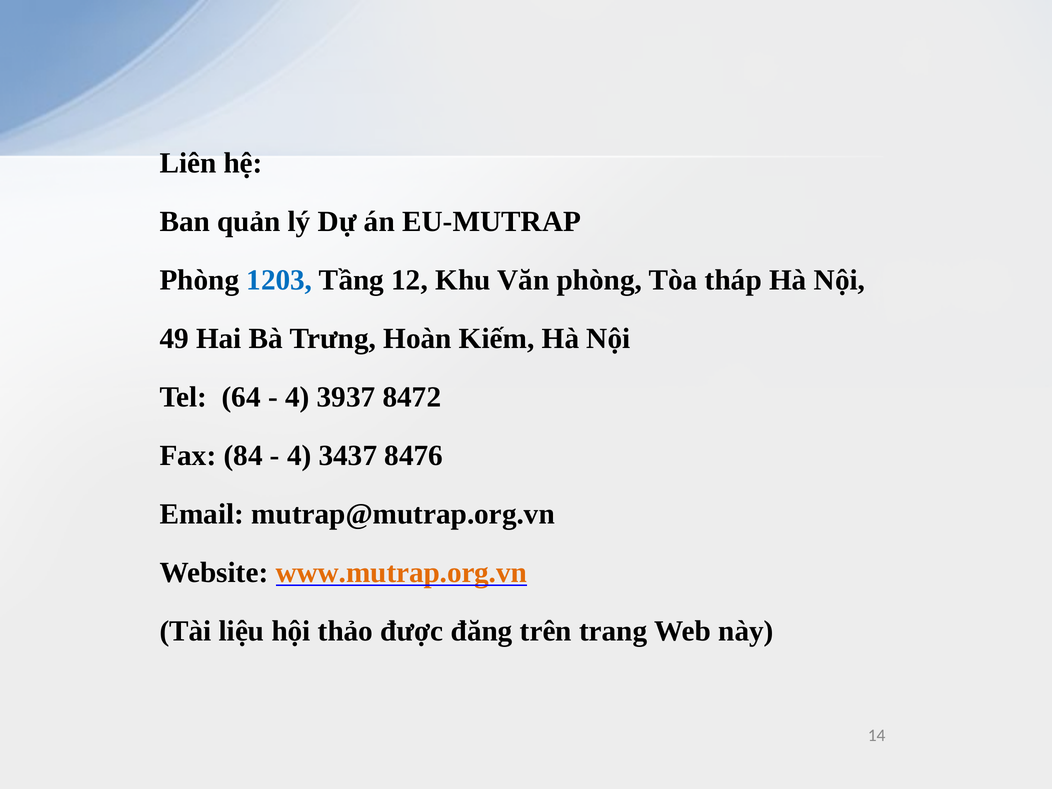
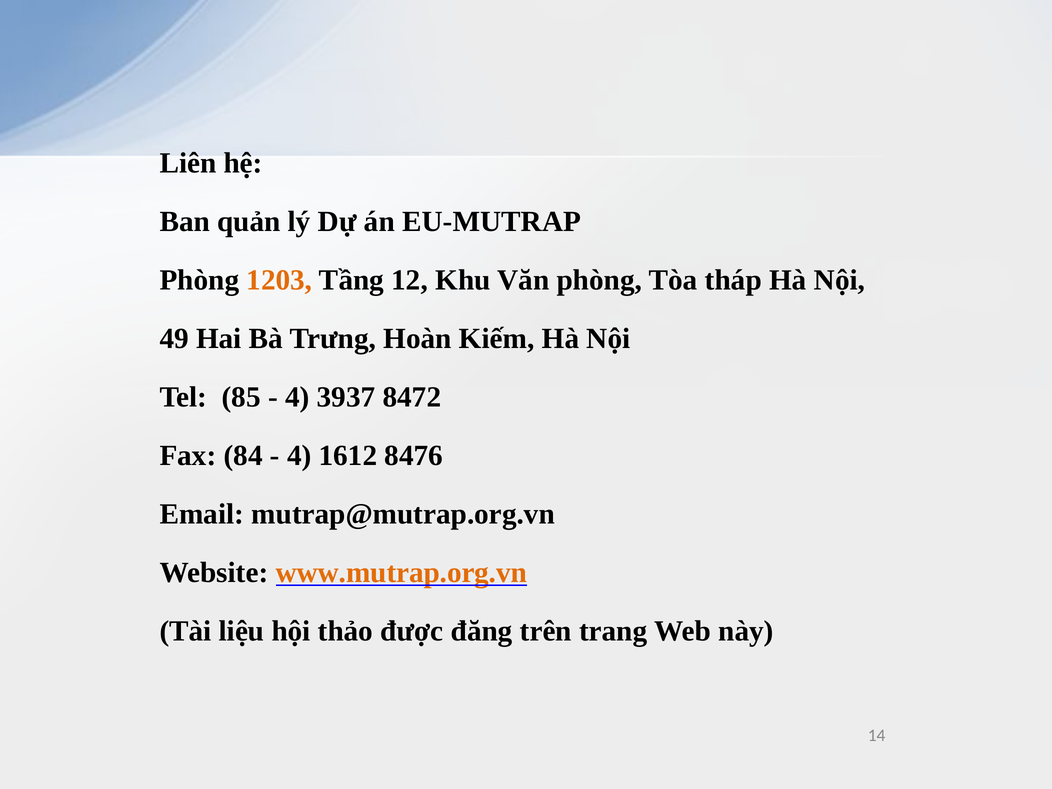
1203 colour: blue -> orange
64: 64 -> 85
3437: 3437 -> 1612
